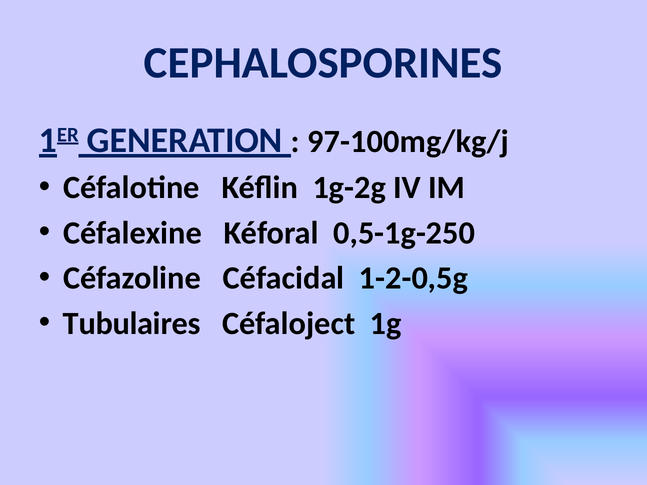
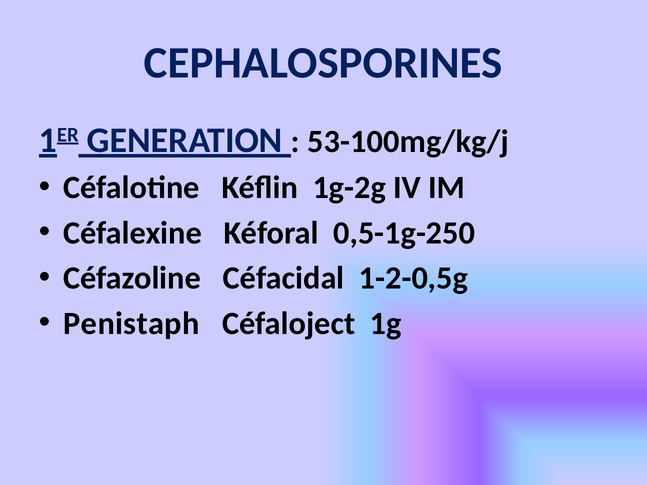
97-100mg/kg/j: 97-100mg/kg/j -> 53-100mg/kg/j
Tubulaires: Tubulaires -> Penistaph
